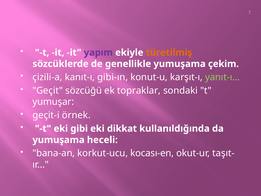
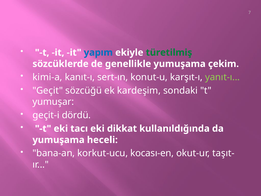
yapım colour: purple -> blue
türetilmiş colour: orange -> green
çizili-a: çizili-a -> kimi-a
gibi-ın: gibi-ın -> sert-ın
topraklar: topraklar -> kardeşim
örnek: örnek -> dördü
gibi: gibi -> tacı
